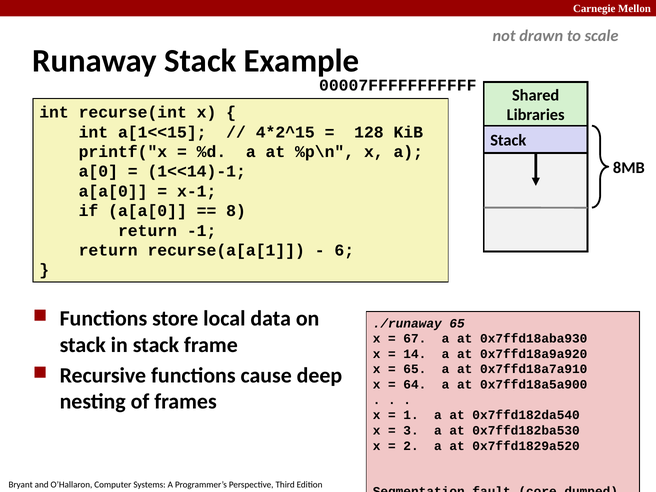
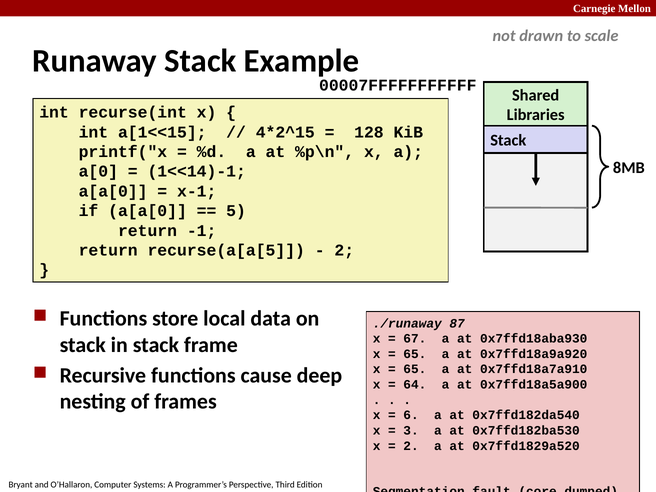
8 at (236, 211): 8 -> 5
recurse(a[a[1: recurse(a[a[1 -> recurse(a[a[5
6 at (344, 250): 6 -> 2
./runaway 65: 65 -> 87
14 at (415, 354): 14 -> 65
1: 1 -> 6
